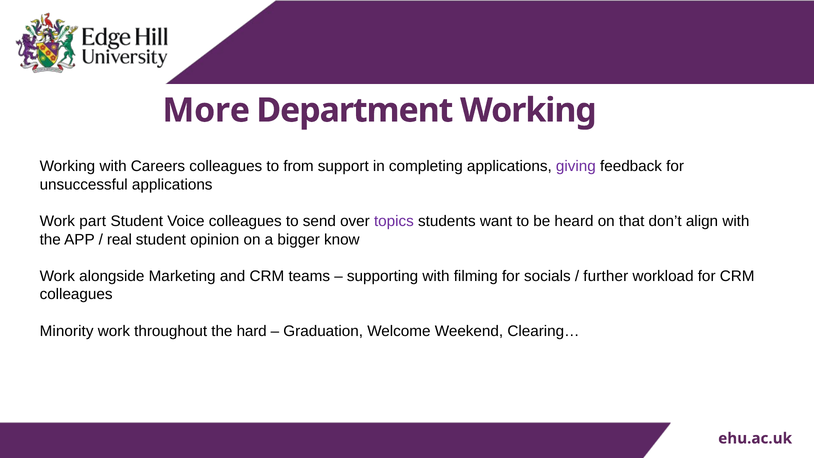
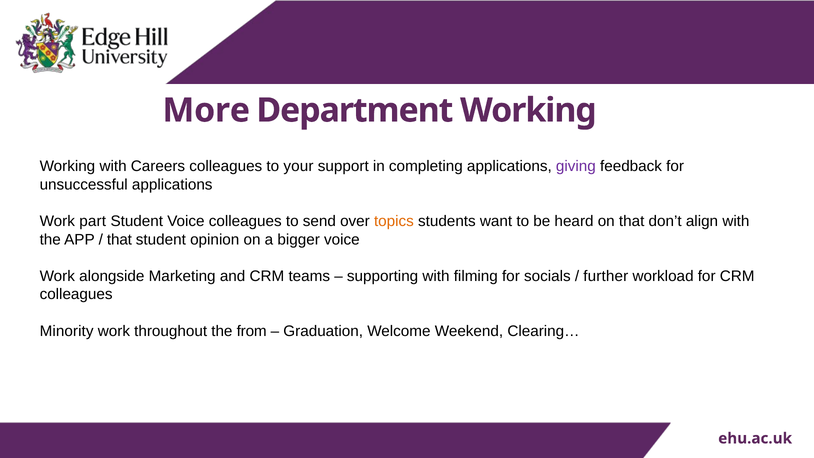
from: from -> your
topics colour: purple -> orange
real at (119, 239): real -> that
bigger know: know -> voice
hard: hard -> from
